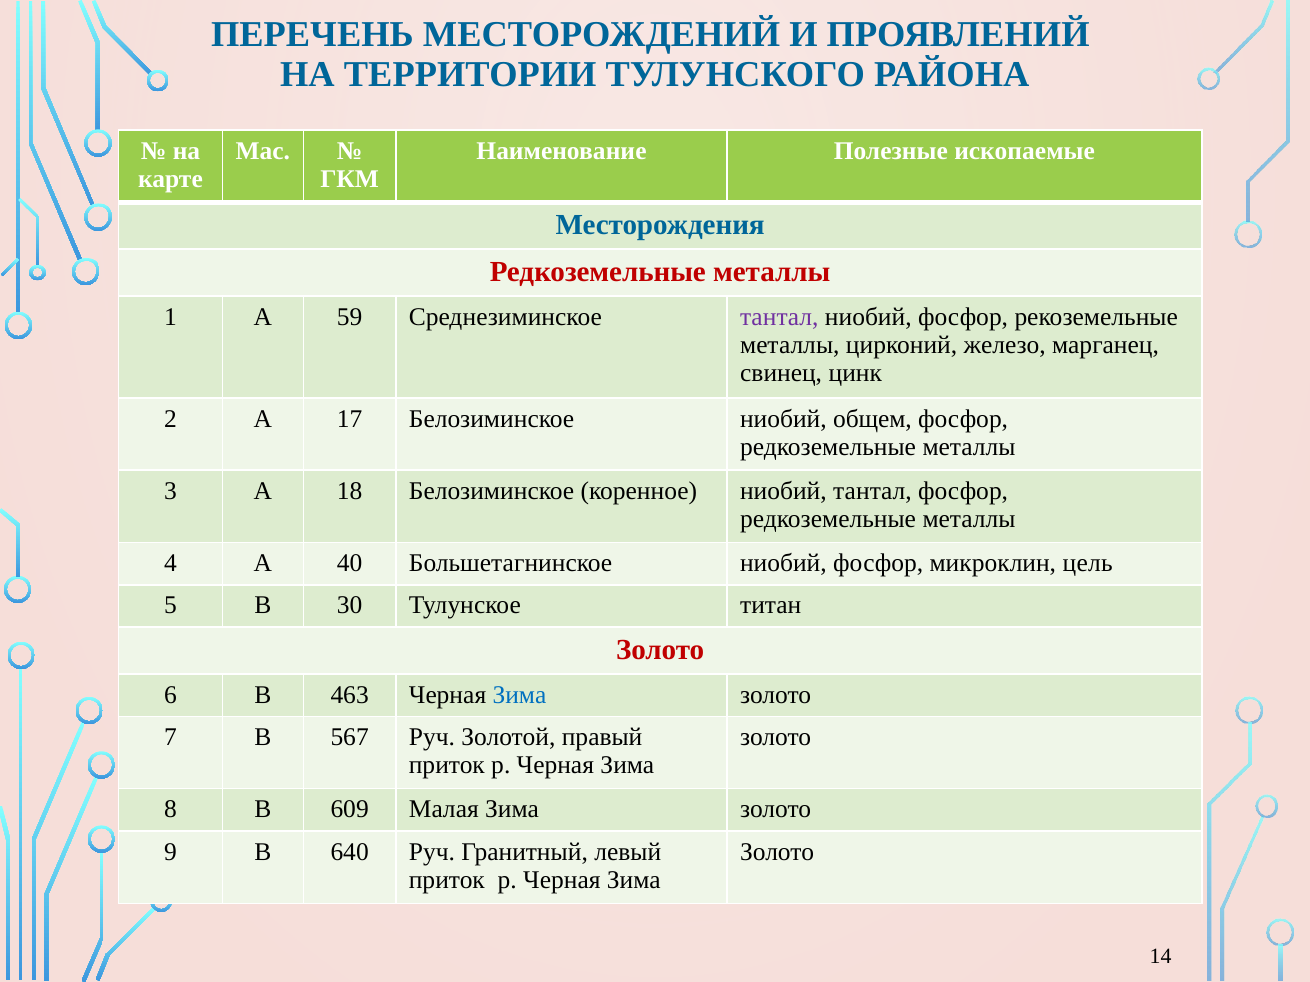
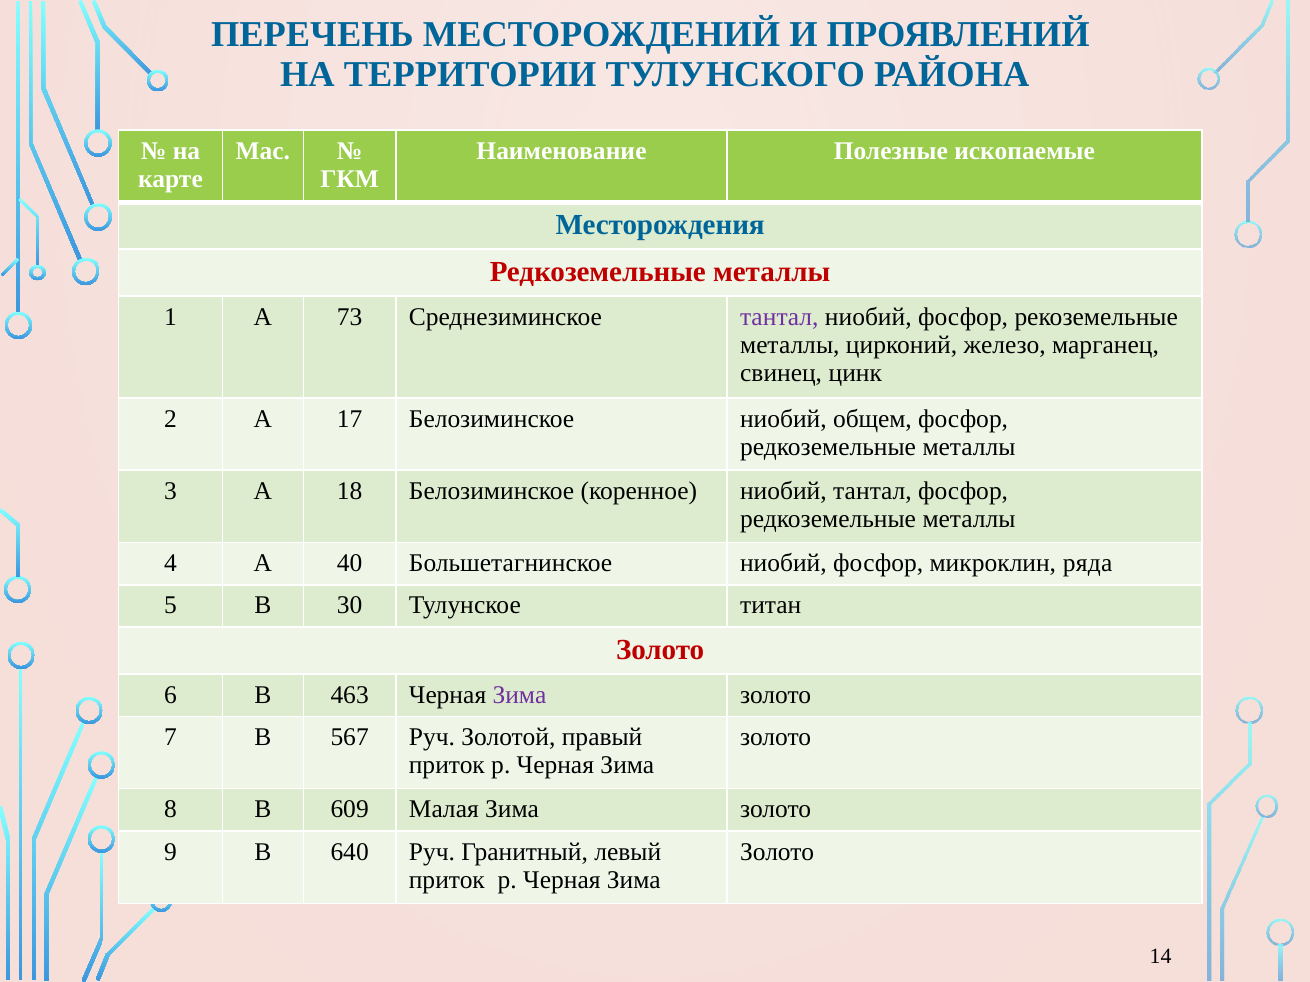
59: 59 -> 73
цель: цель -> ряда
Зима at (520, 695) colour: blue -> purple
